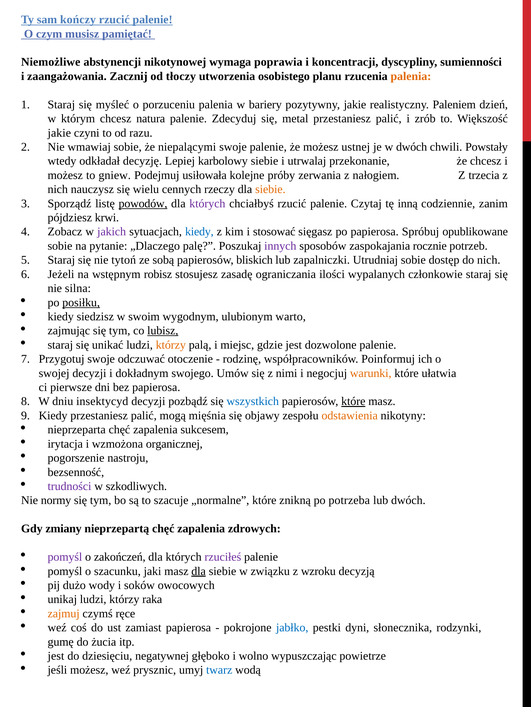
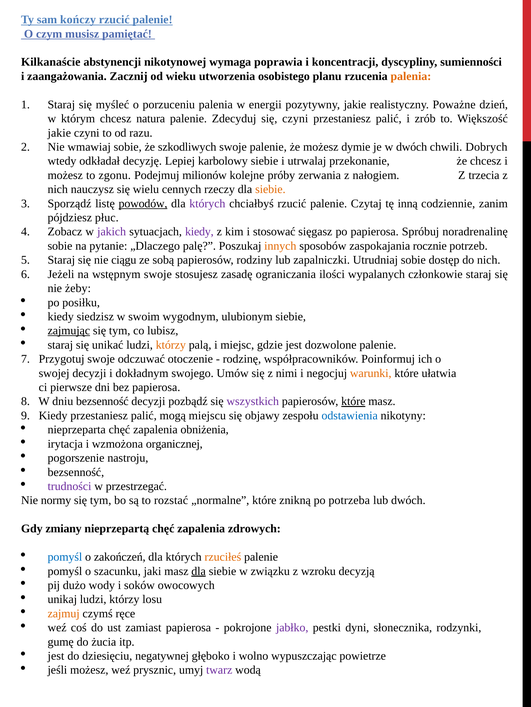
Niemożliwe: Niemożliwe -> Kilkanaście
tłoczy: tłoczy -> wieku
bariery: bariery -> energii
Paleniem: Paleniem -> Poważne
się metal: metal -> czyni
niepalącymi: niepalącymi -> szkodliwych
ustnej: ustnej -> dymie
Powstały: Powstały -> Dobrych
gniew: gniew -> zgonu
usiłowała: usiłowała -> milionów
krwi: krwi -> płuc
kiedy at (199, 232) colour: blue -> purple
opublikowane: opublikowane -> noradrenalinę
innych colour: purple -> orange
tytoń: tytoń -> ciągu
bliskich: bliskich -> rodziny
wstępnym robisz: robisz -> swoje
silna: silna -> żeby
posiłku underline: present -> none
ulubionym warto: warto -> siebie
zajmując underline: none -> present
lubisz underline: present -> none
dniu insektycyd: insektycyd -> bezsenność
wszystkich colour: blue -> purple
mięśnia: mięśnia -> miejscu
odstawienia colour: orange -> blue
sukcesem: sukcesem -> obniżenia
szkodliwych: szkodliwych -> przestrzegać
szacuje: szacuje -> rozstać
pomyśl at (65, 558) colour: purple -> blue
rzuciłeś colour: purple -> orange
raka: raka -> losu
jabłko colour: blue -> purple
twarz colour: blue -> purple
